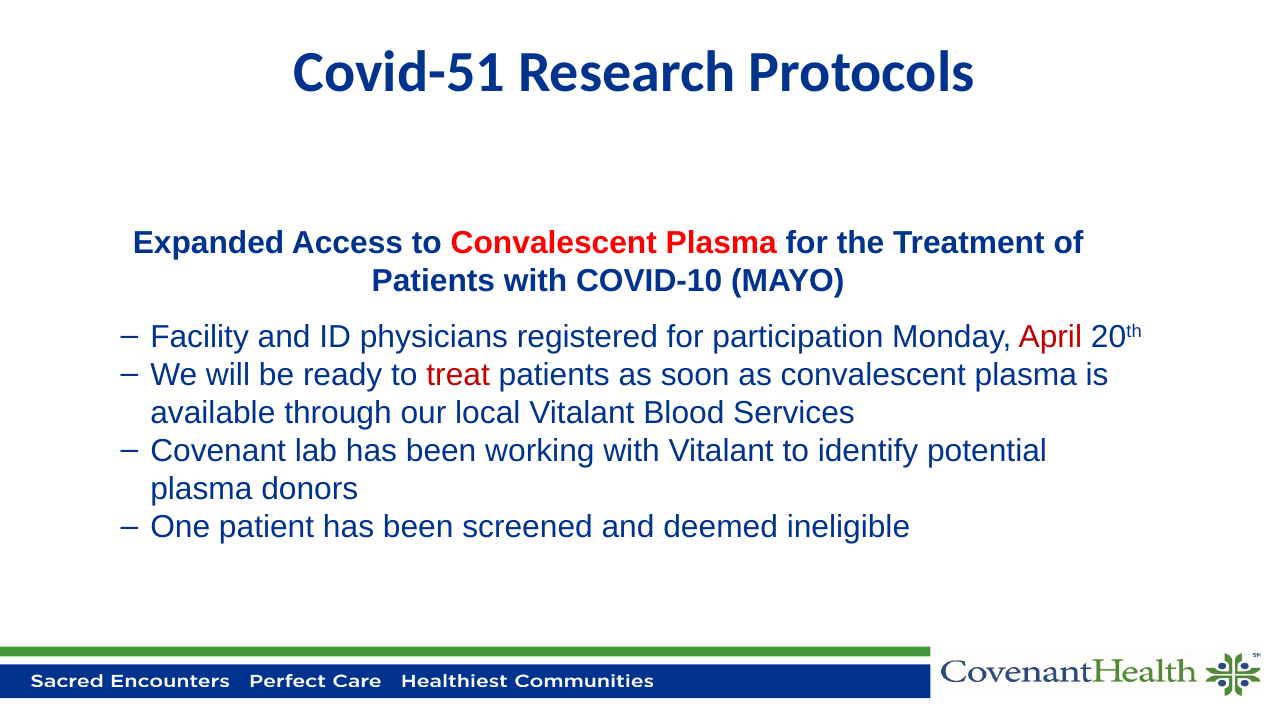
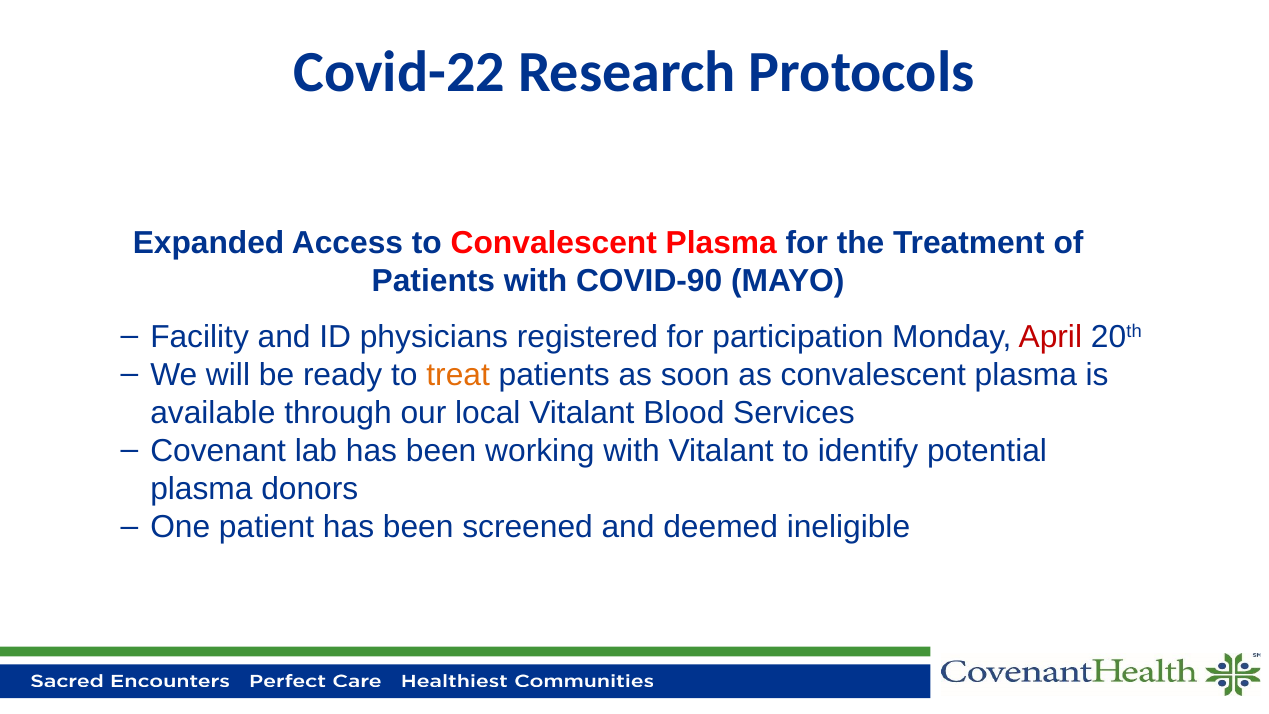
Covid-51: Covid-51 -> Covid-22
COVID-10: COVID-10 -> COVID-90
treat colour: red -> orange
